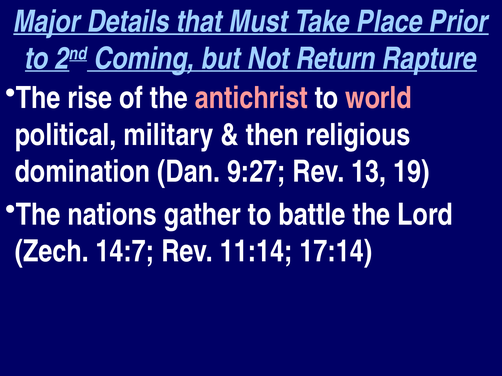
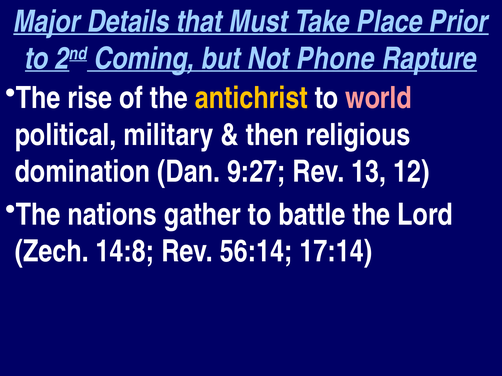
Return: Return -> Phone
antichrist colour: pink -> yellow
19: 19 -> 12
14:7: 14:7 -> 14:8
11:14: 11:14 -> 56:14
